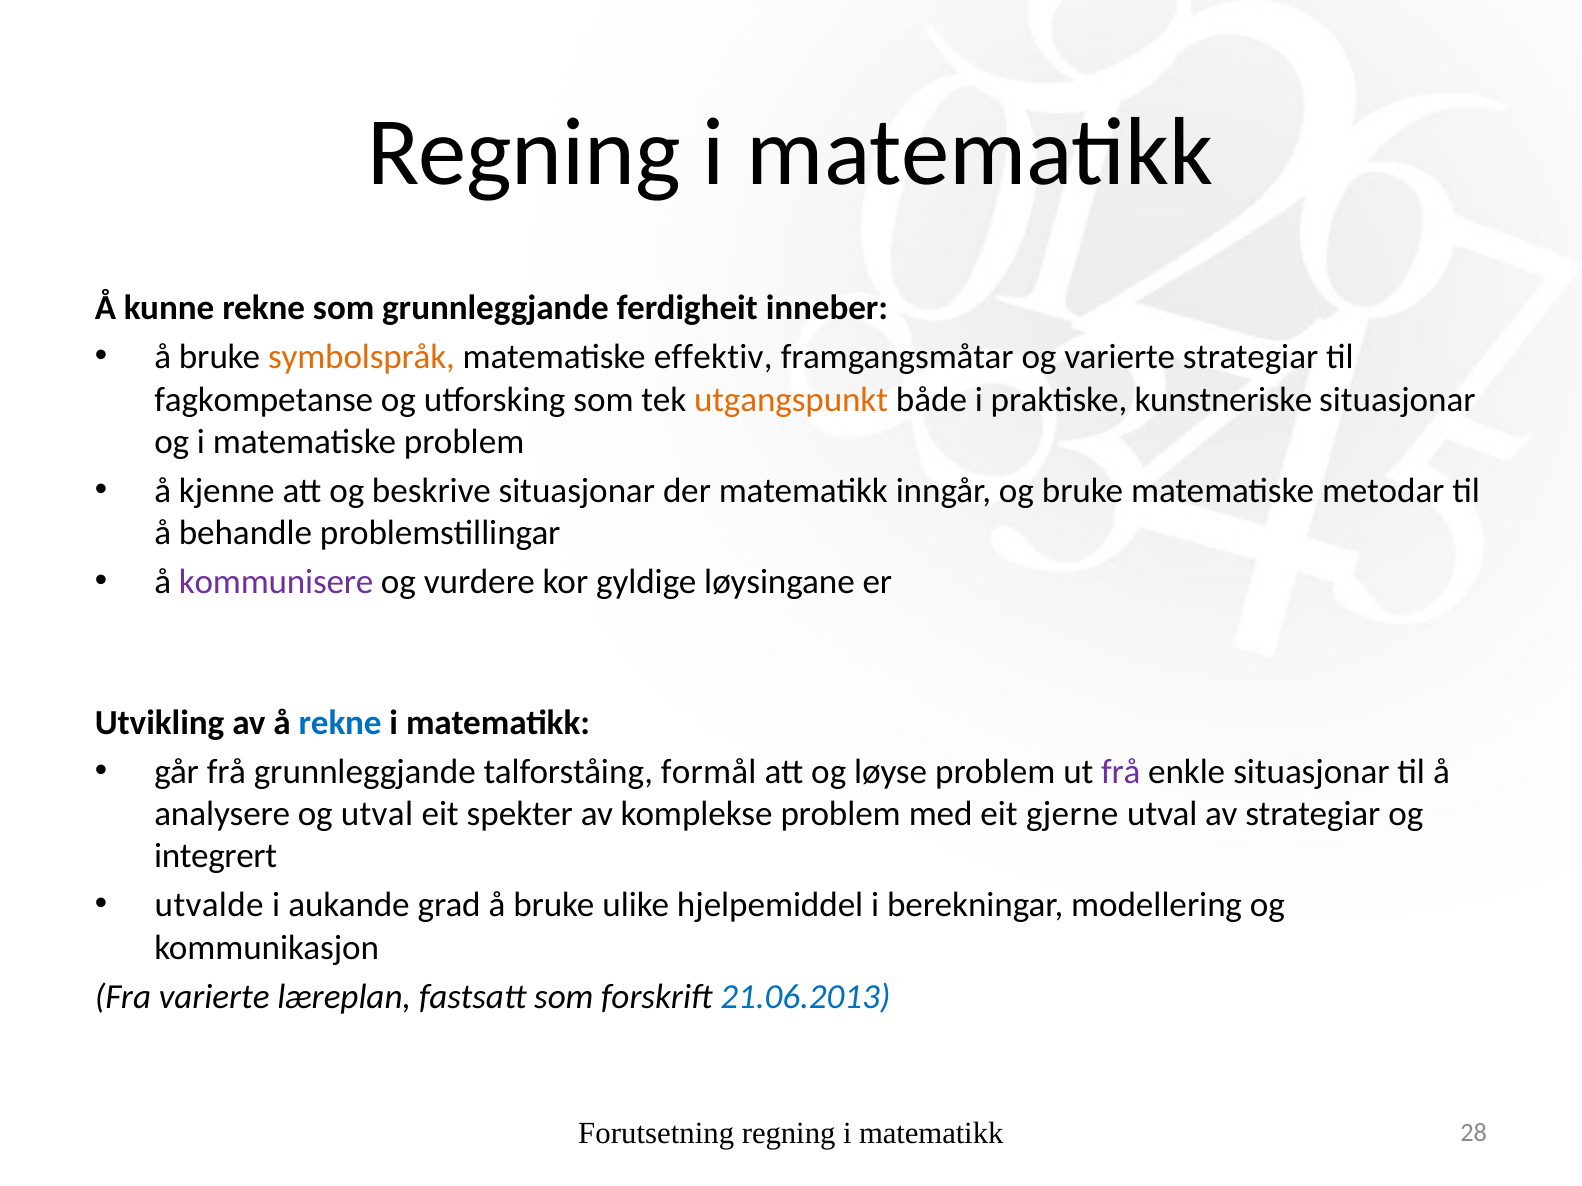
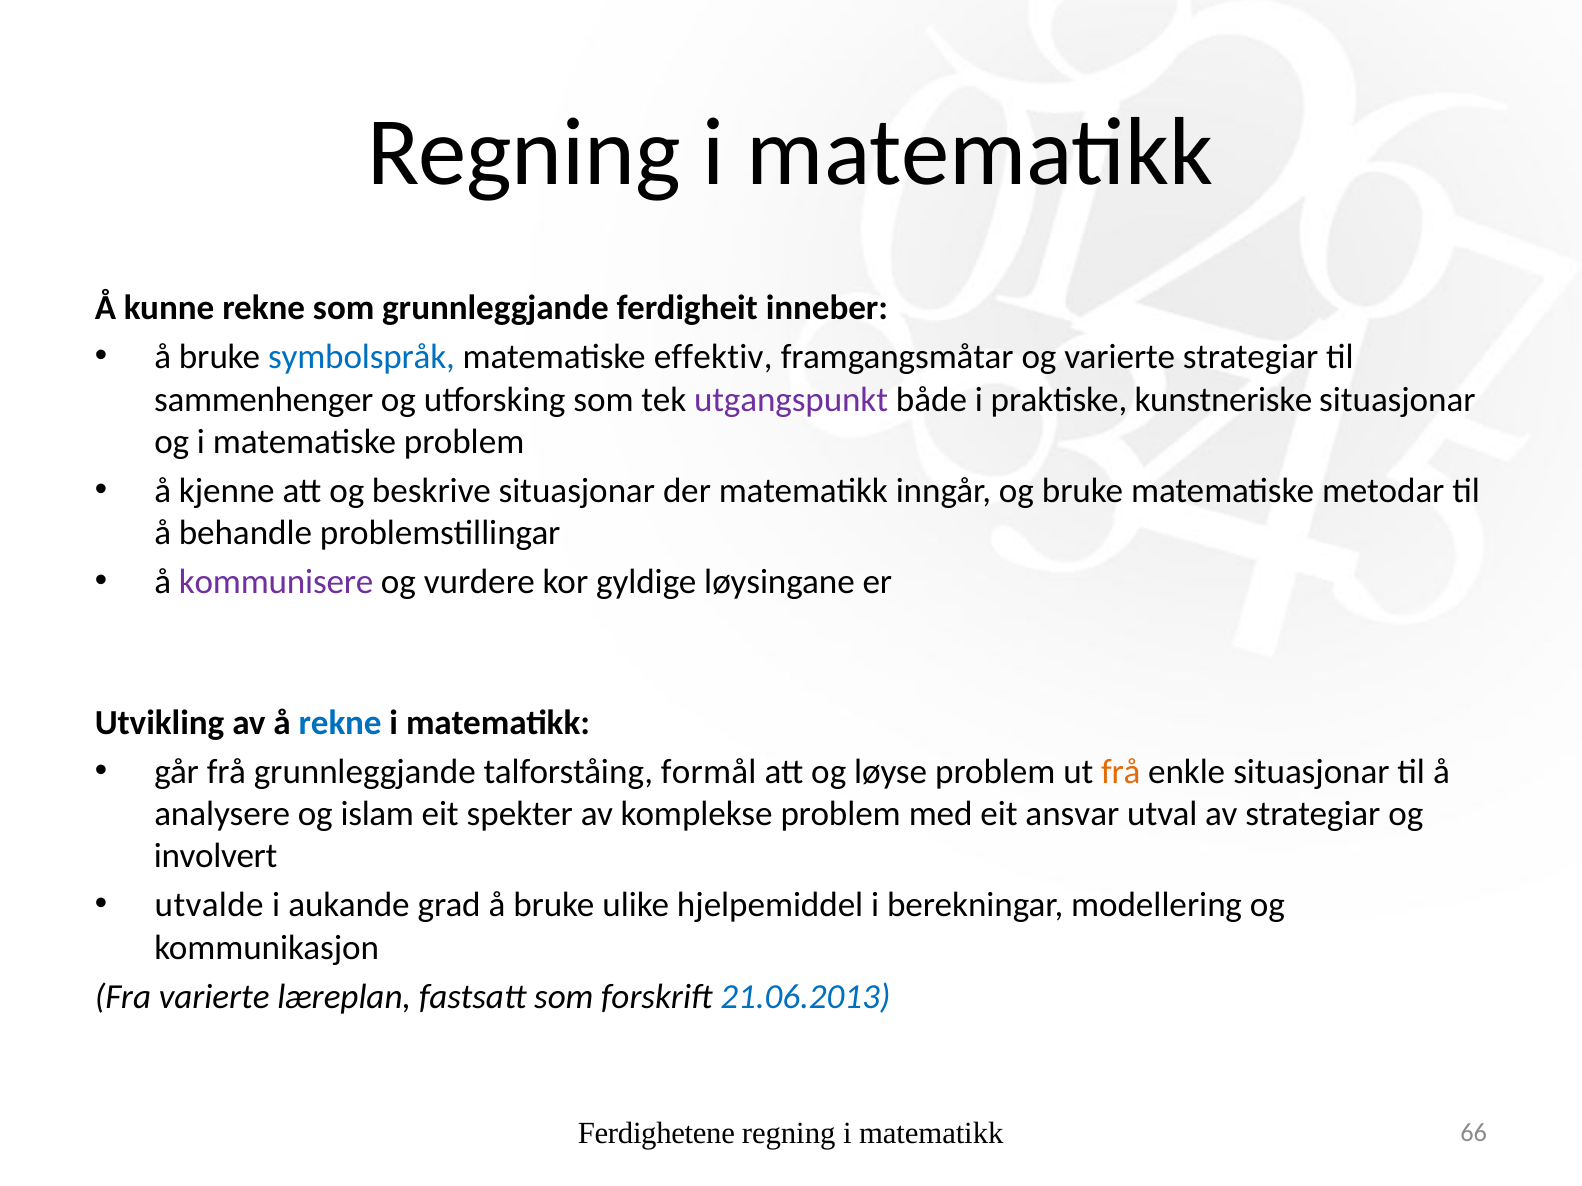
symbolspråk colour: orange -> blue
fagkompetanse: fagkompetanse -> sammenhenger
utgangspunkt colour: orange -> purple
frå at (1121, 772) colour: purple -> orange
og utval: utval -> islam
gjerne: gjerne -> ansvar
integrert: integrert -> involvert
Forutsetning: Forutsetning -> Ferdighetene
28: 28 -> 66
